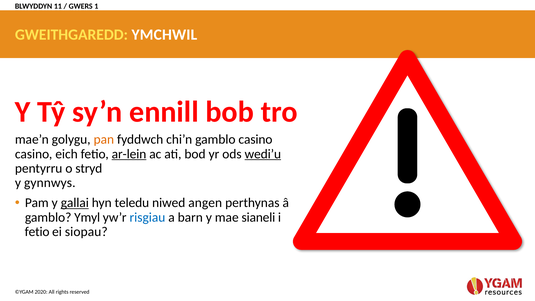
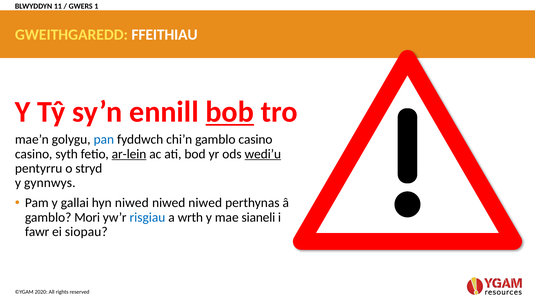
YMCHWIL: YMCHWIL -> FFEITHIAU
bob underline: none -> present
pan colour: orange -> blue
eich: eich -> syth
gallai underline: present -> none
hyn teledu: teledu -> niwed
angen at (205, 203): angen -> niwed
Ymyl: Ymyl -> Mori
barn: barn -> wrth
fetio at (37, 232): fetio -> fawr
